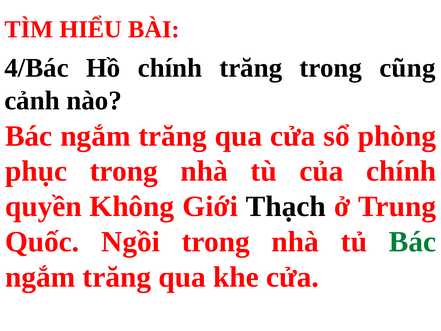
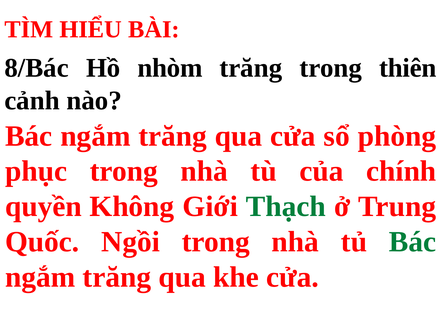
4/Bác: 4/Bác -> 8/Bác
Hồ chính: chính -> nhòm
cũng: cũng -> thiên
Thạch colour: black -> green
